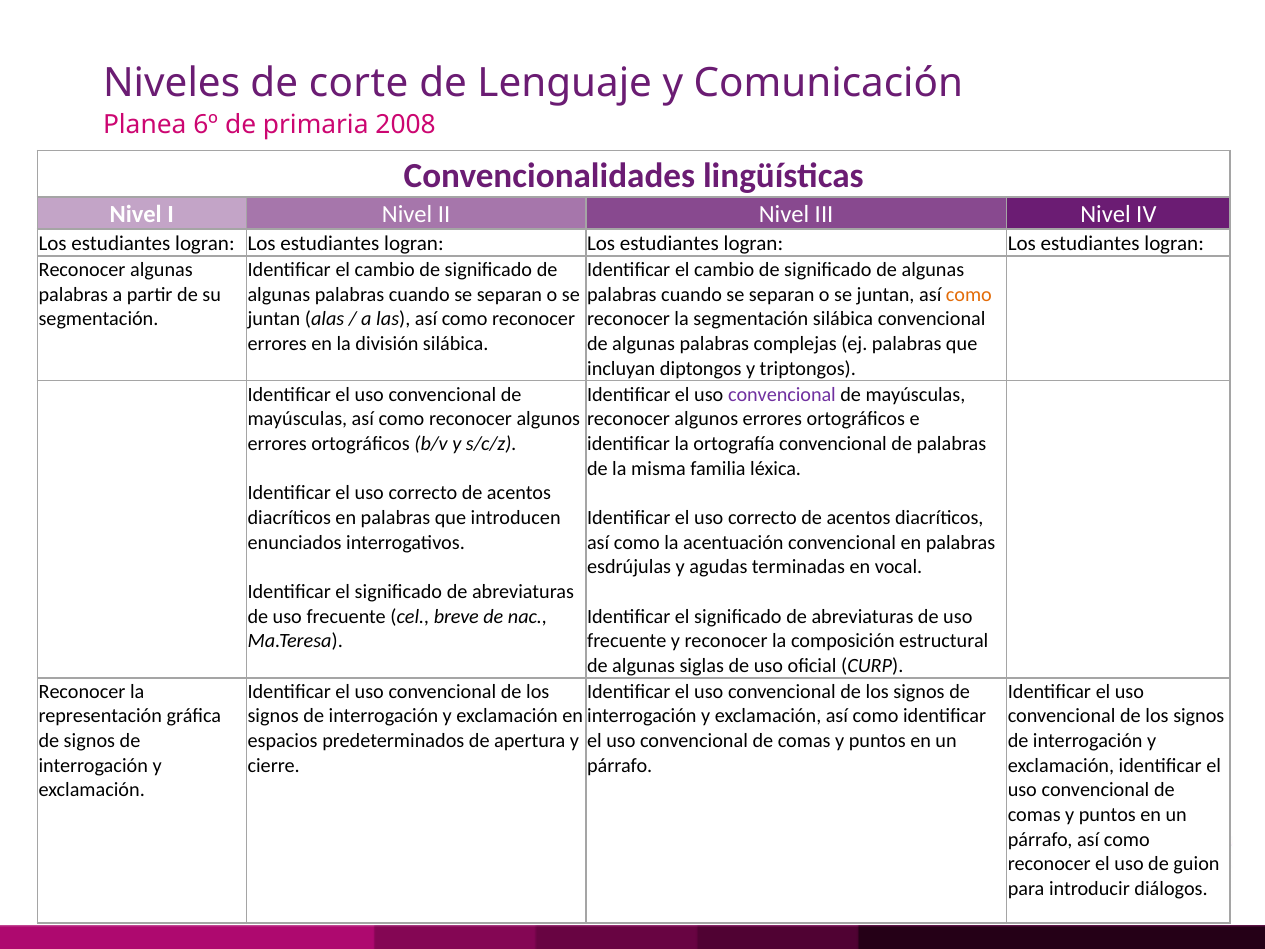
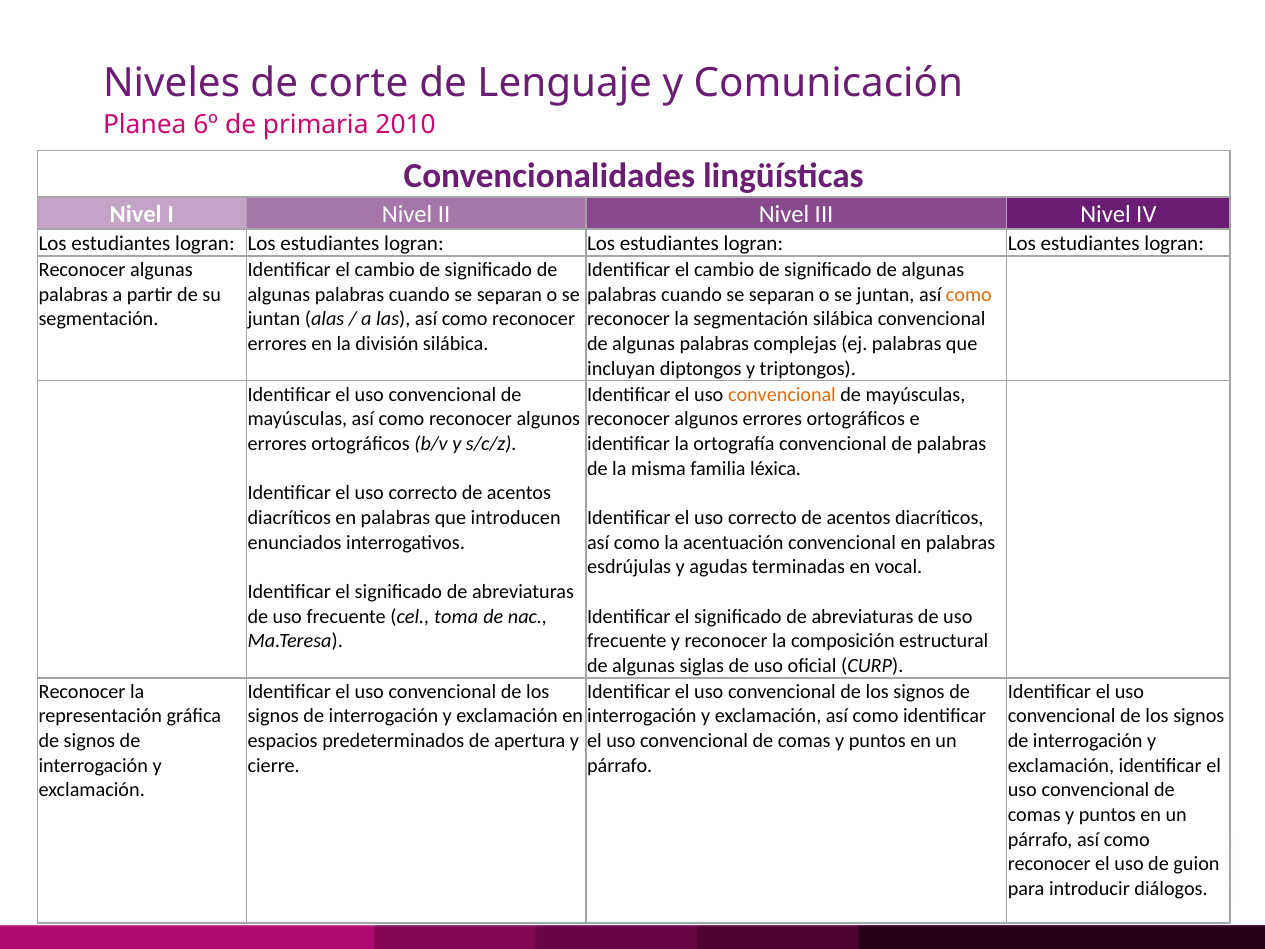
2008: 2008 -> 2010
convencional at (782, 394) colour: purple -> orange
breve: breve -> toma
